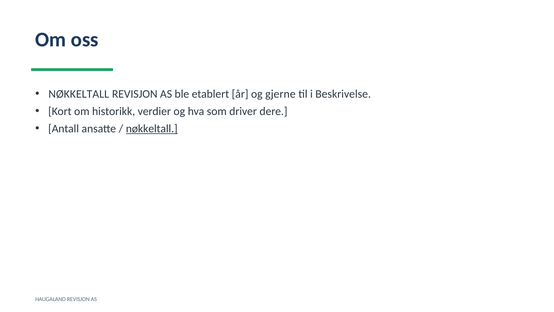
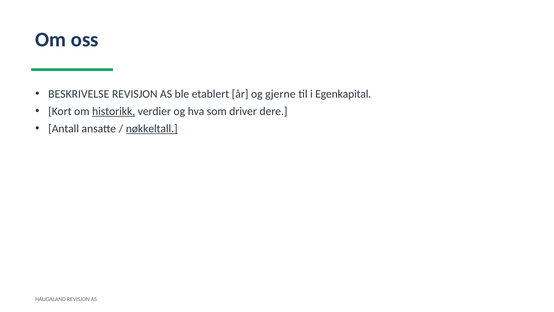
NØKKELTALL at (79, 94): NØKKELTALL -> BESKRIVELSE
Beskrivelse: Beskrivelse -> Egenkapital
historikk underline: none -> present
